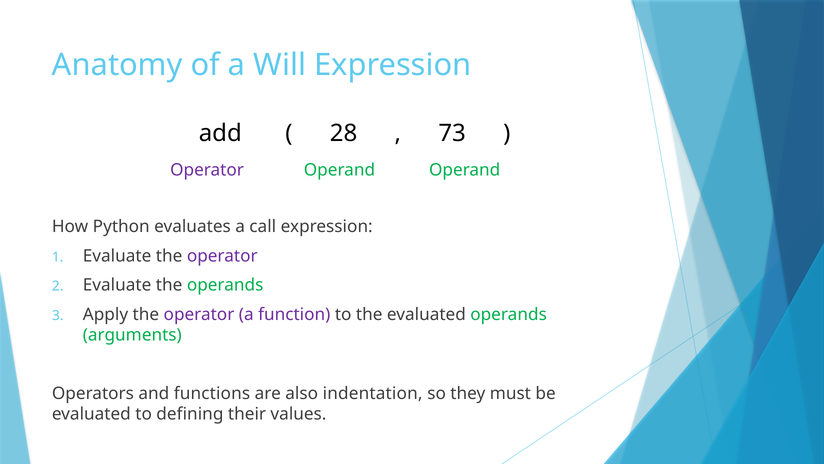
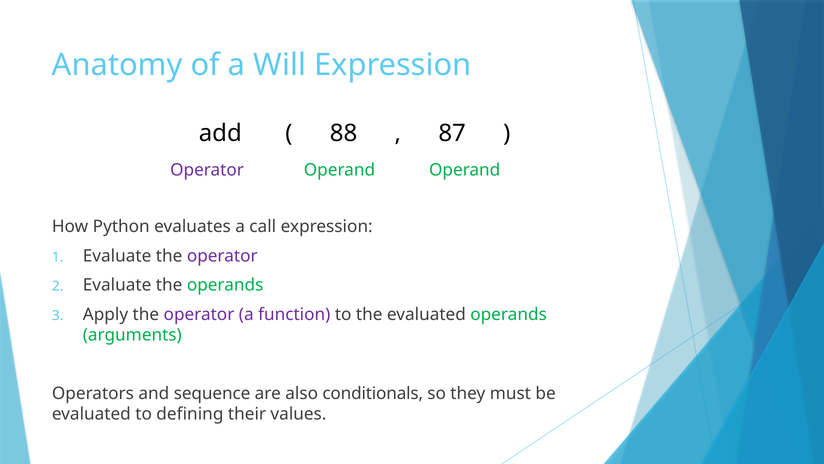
28: 28 -> 88
73: 73 -> 87
functions: functions -> sequence
indentation: indentation -> conditionals
